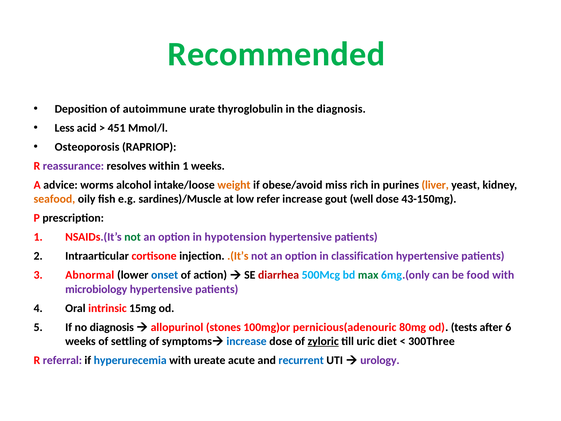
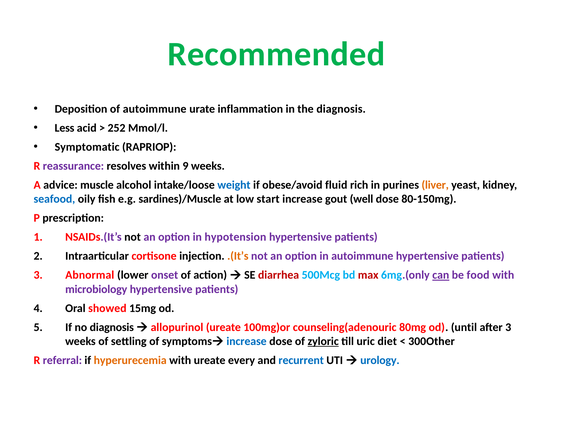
thyroglobulin: thyroglobulin -> inflammation
451: 451 -> 252
Osteoporosis: Osteoporosis -> Symptomatic
within 1: 1 -> 9
worms: worms -> muscle
weight colour: orange -> blue
miss: miss -> fluid
seafood colour: orange -> blue
refer: refer -> start
43-150mg: 43-150mg -> 80-150mg
not at (133, 237) colour: green -> black
in classification: classification -> autoimmune
onset colour: blue -> purple
max colour: green -> red
can underline: none -> present
intrinsic: intrinsic -> showed
allopurinol stones: stones -> ureate
pernicious(adenouric: pernicious(adenouric -> counseling(adenouric
tests: tests -> until
after 6: 6 -> 3
300Three: 300Three -> 300Other
hyperurecemia colour: blue -> orange
acute: acute -> every
urology colour: purple -> blue
